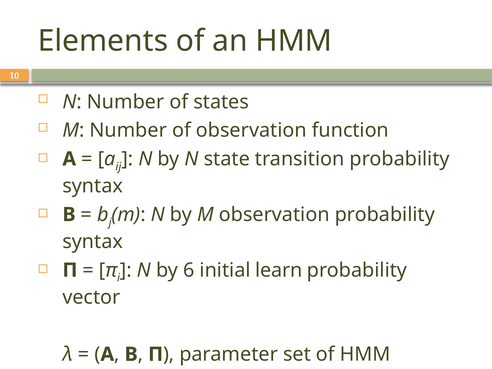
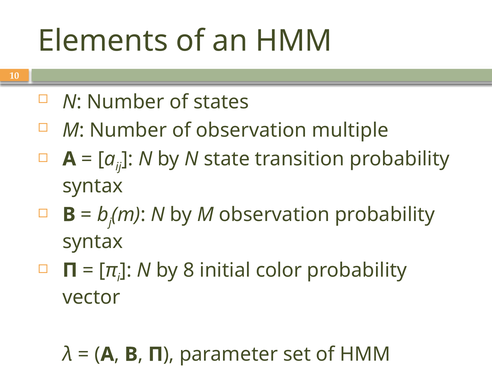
function: function -> multiple
6: 6 -> 8
learn: learn -> color
